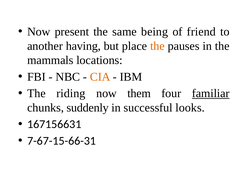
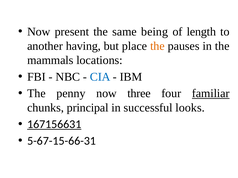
friend: friend -> length
CIA colour: orange -> blue
riding: riding -> penny
them: them -> three
suddenly: suddenly -> principal
167156631 underline: none -> present
7-67-15-66-31: 7-67-15-66-31 -> 5-67-15-66-31
